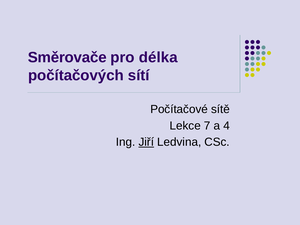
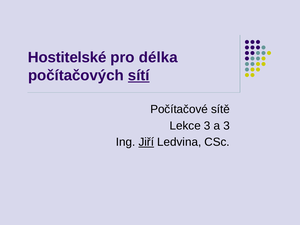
Směrovače: Směrovače -> Hostitelské
sítí underline: none -> present
Lekce 7: 7 -> 3
a 4: 4 -> 3
